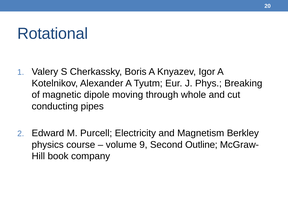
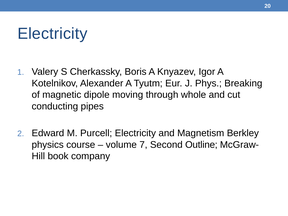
Rotational at (53, 34): Rotational -> Electricity
9: 9 -> 7
